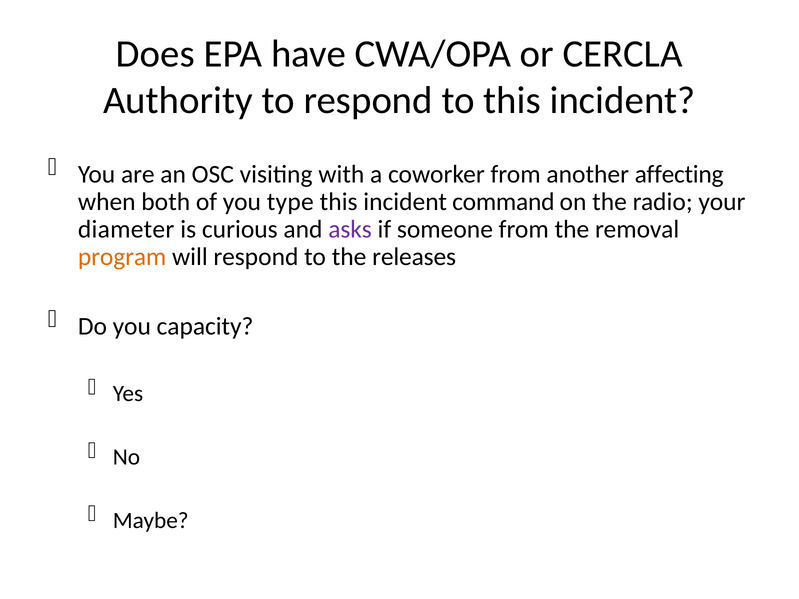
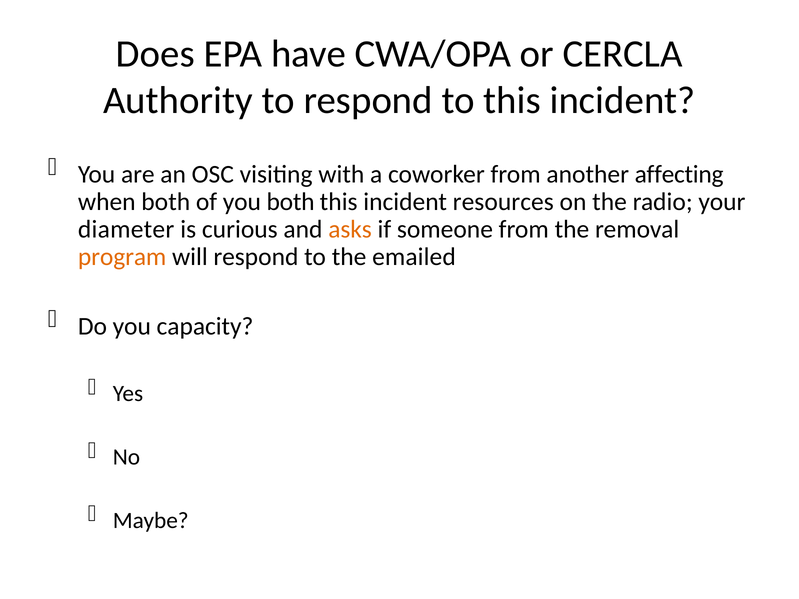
you type: type -> both
command: command -> resources
asks colour: purple -> orange
releases: releases -> emailed
